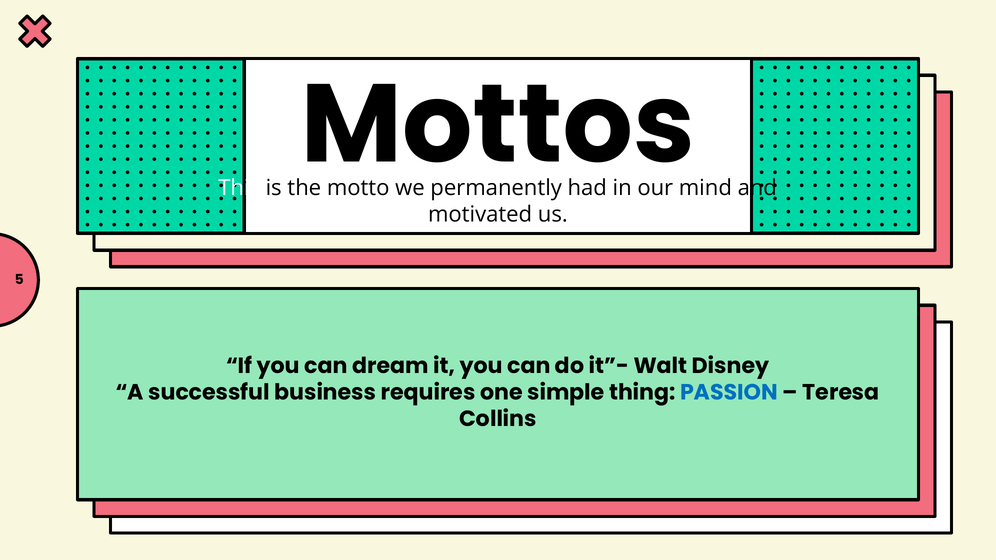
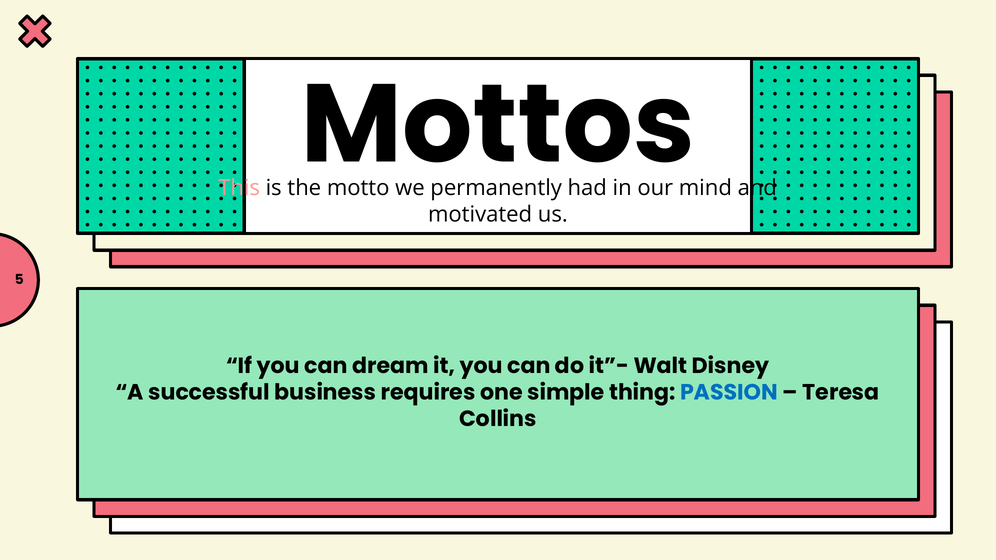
This colour: white -> pink
